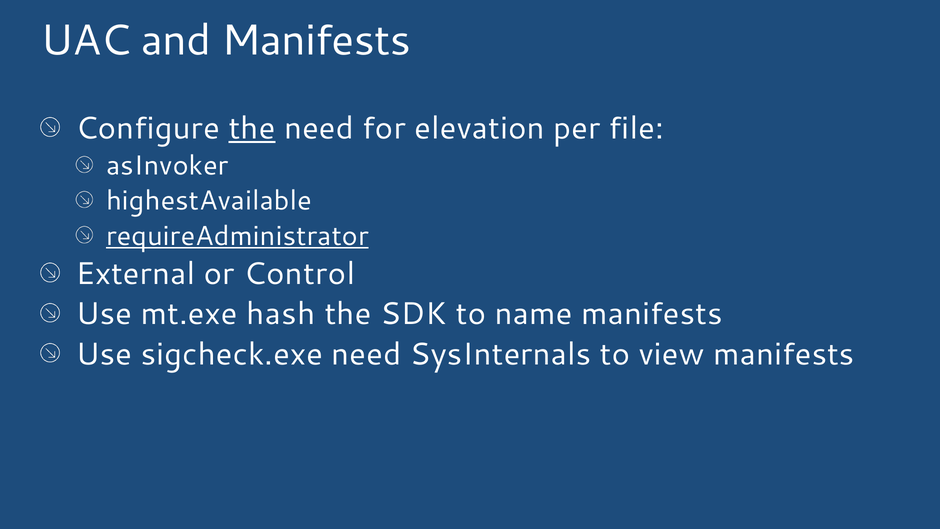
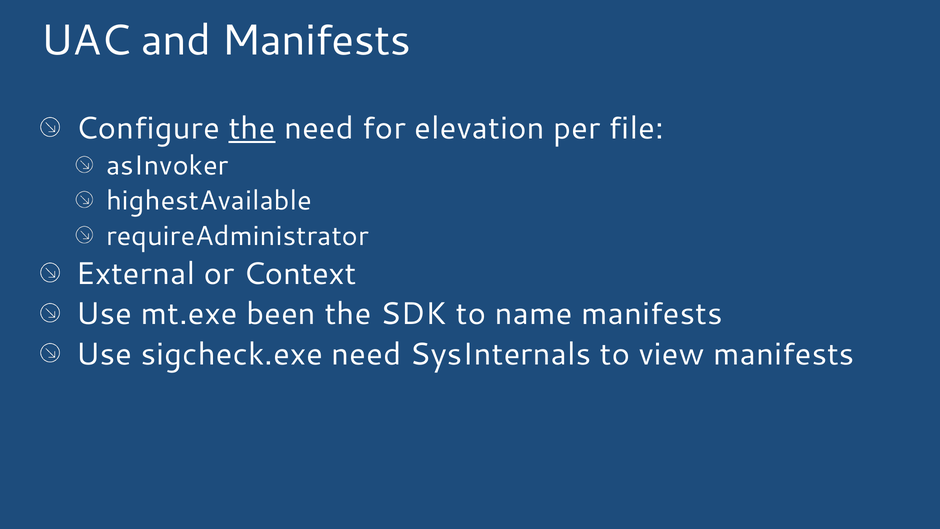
requireAdministrator underline: present -> none
Control: Control -> Context
hash: hash -> been
